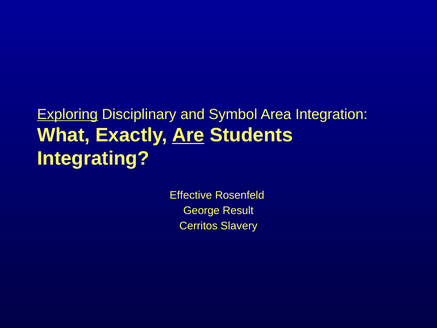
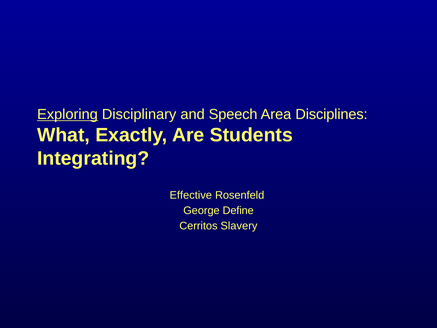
Symbol: Symbol -> Speech
Integration: Integration -> Disciplines
Are underline: present -> none
Result: Result -> Define
